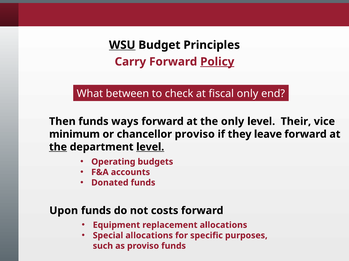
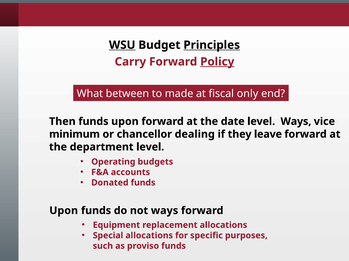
Principles underline: none -> present
check: check -> made
ways at (125, 122): ways -> upon
the only: only -> date
level Their: Their -> Ways
chancellor proviso: proviso -> dealing
the at (58, 147) underline: present -> none
level at (150, 147) underline: present -> none
not costs: costs -> ways
